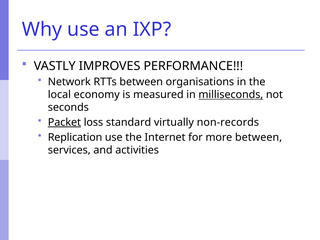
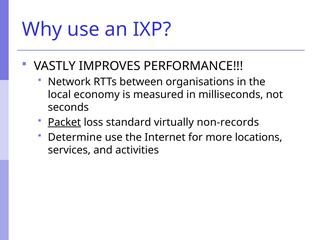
milliseconds underline: present -> none
Replication: Replication -> Determine
more between: between -> locations
